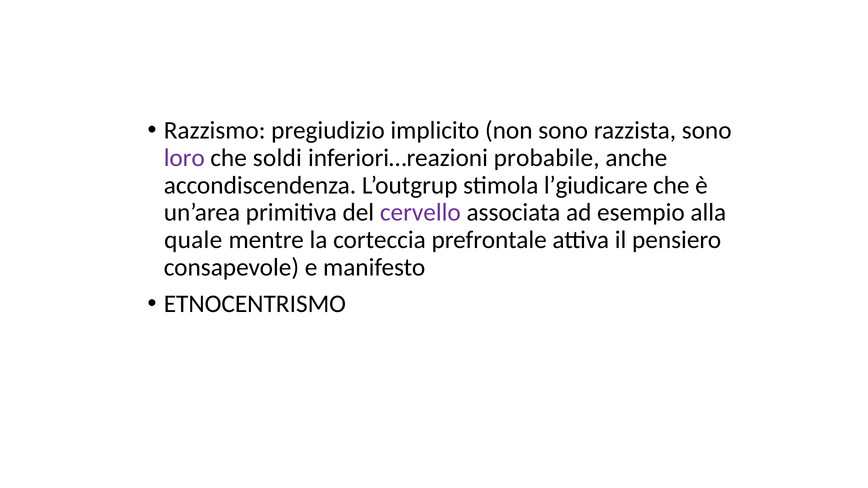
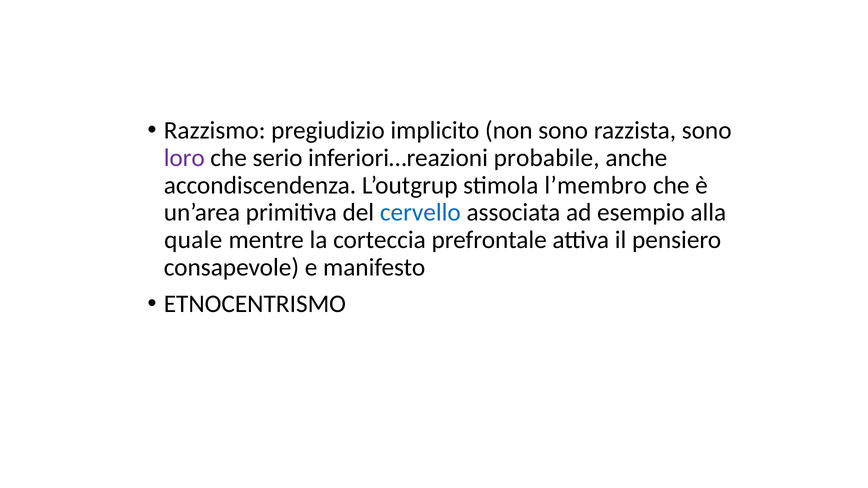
soldi: soldi -> serio
l’giudicare: l’giudicare -> l’membro
cervello colour: purple -> blue
